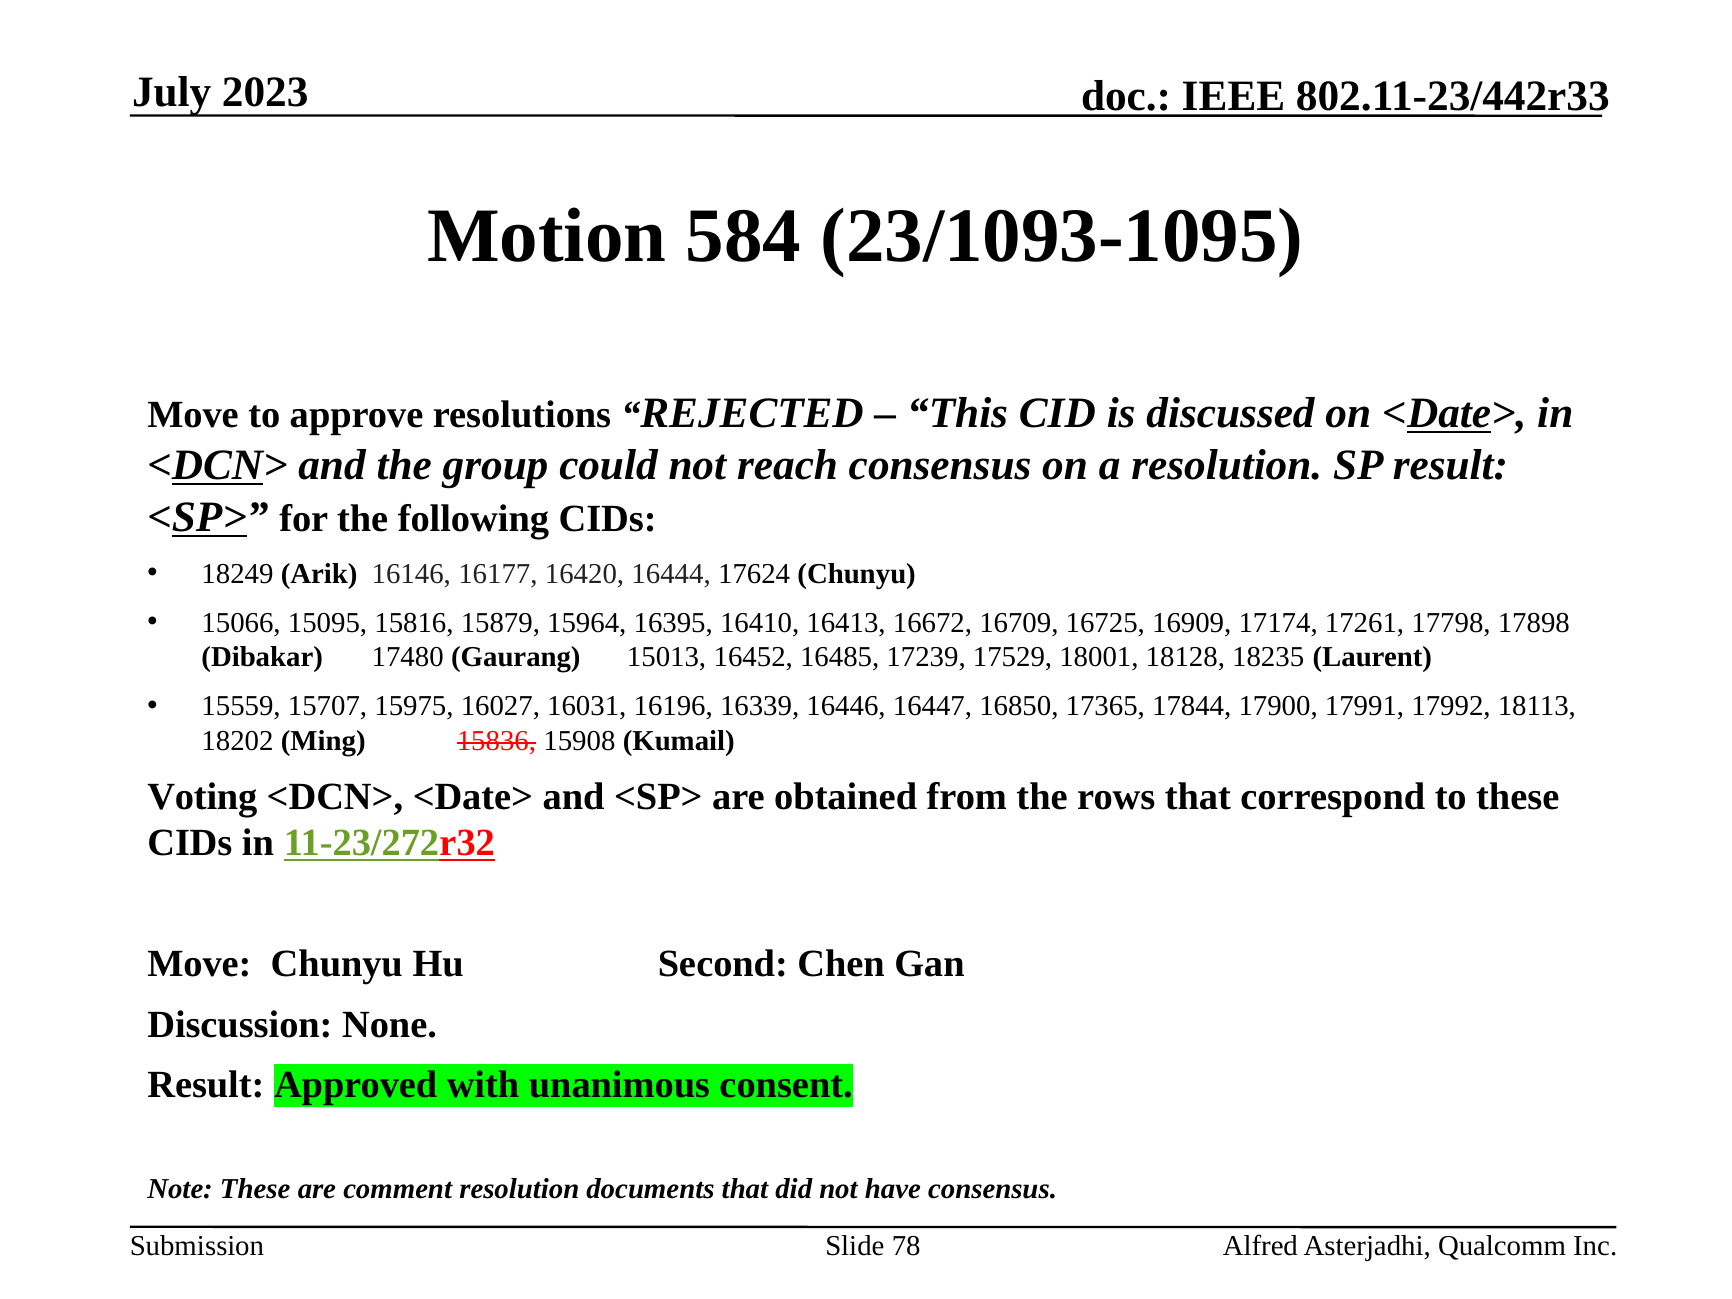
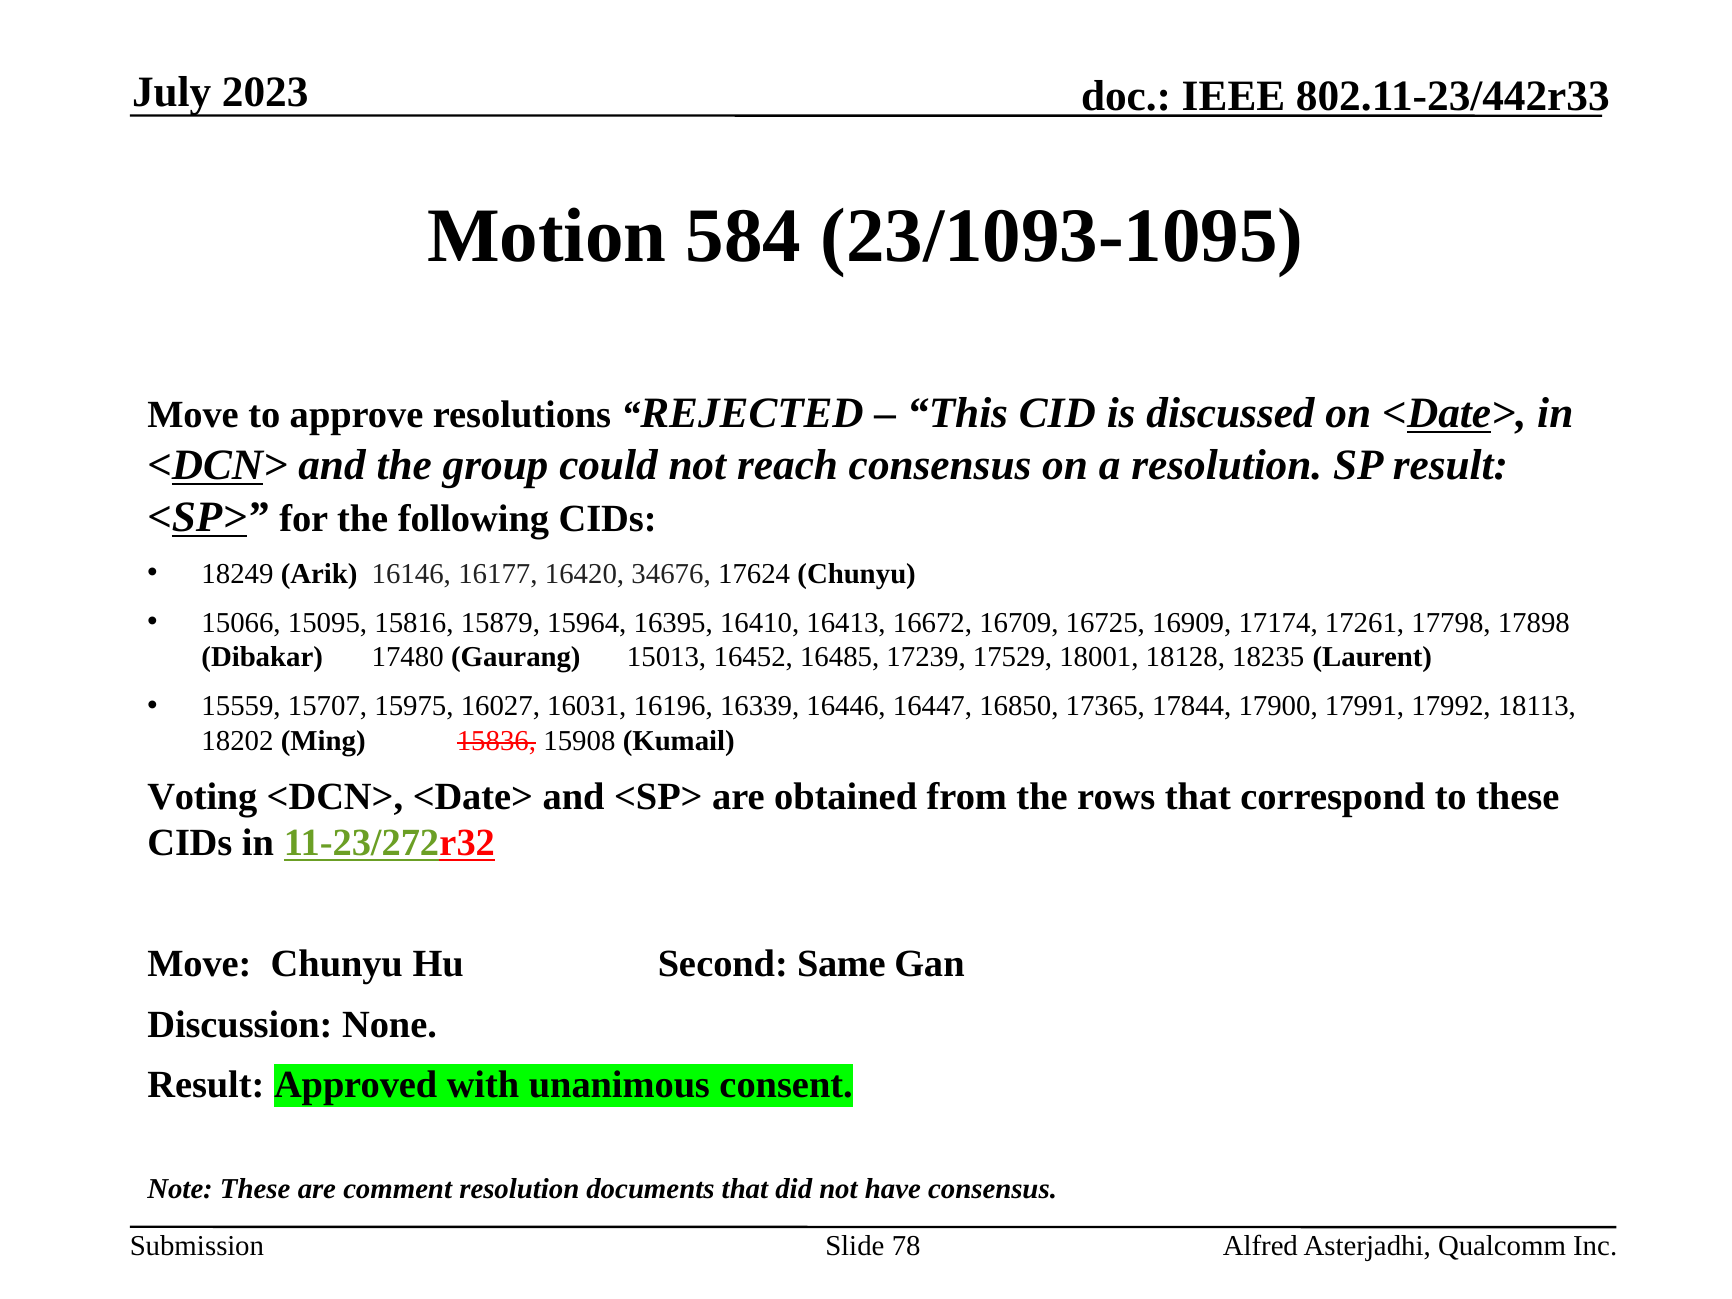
16444: 16444 -> 34676
Chen: Chen -> Same
